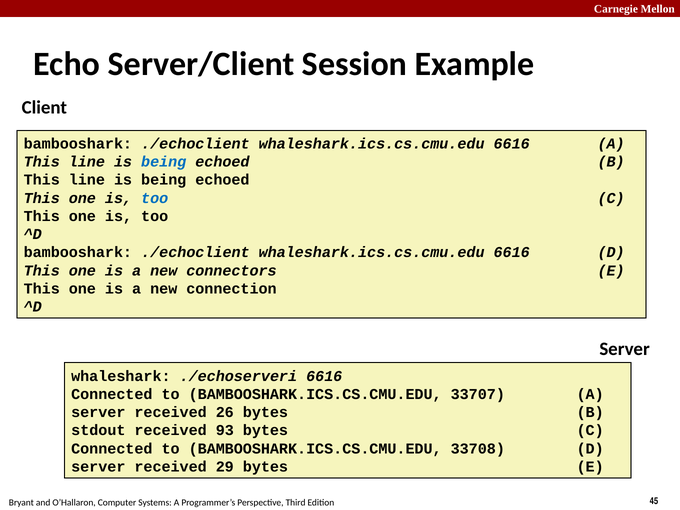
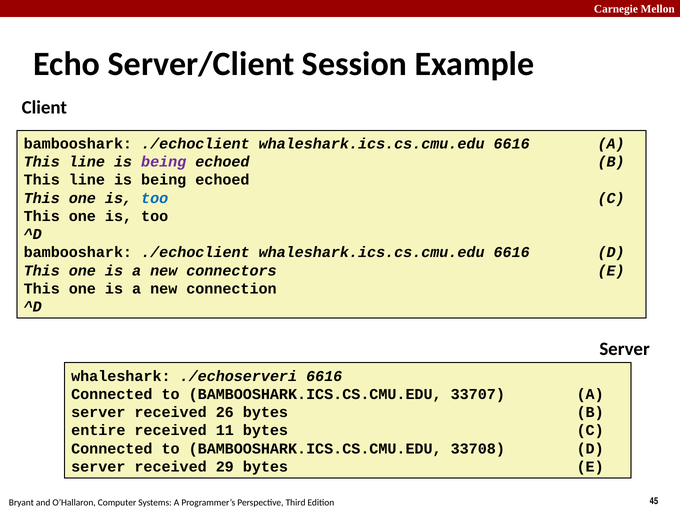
being at (164, 162) colour: blue -> purple
stdout: stdout -> entire
93: 93 -> 11
